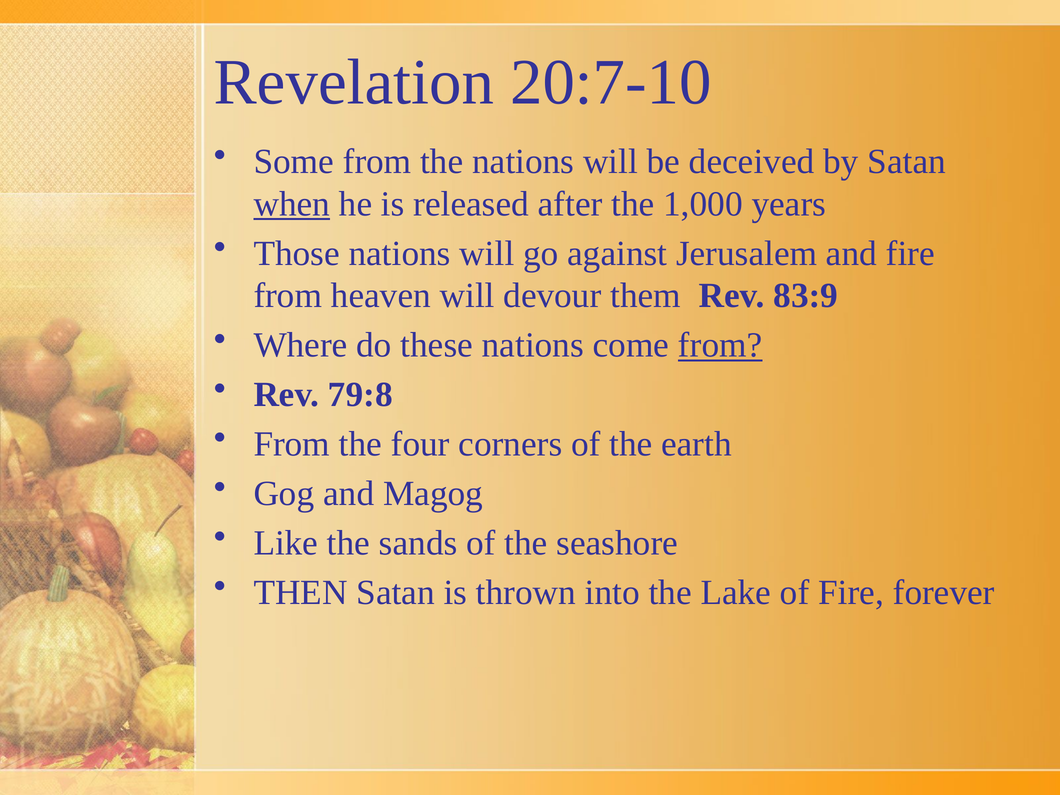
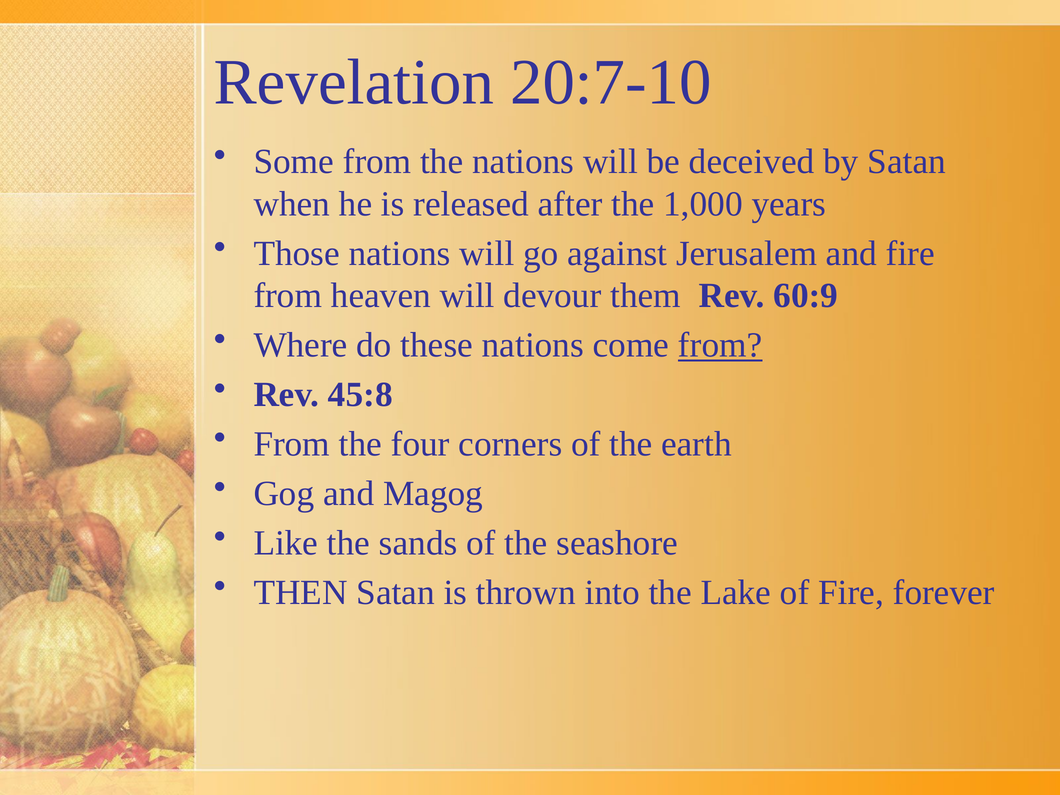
when underline: present -> none
83:9: 83:9 -> 60:9
79:8: 79:8 -> 45:8
